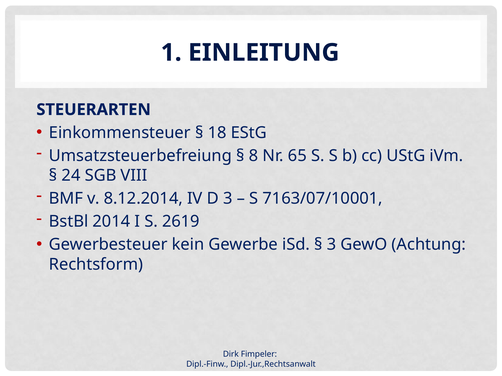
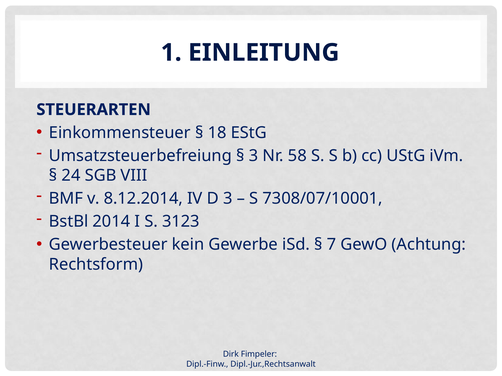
8 at (254, 156): 8 -> 3
65: 65 -> 58
7163/07/10001: 7163/07/10001 -> 7308/07/10001
2619: 2619 -> 3123
3 at (332, 245): 3 -> 7
